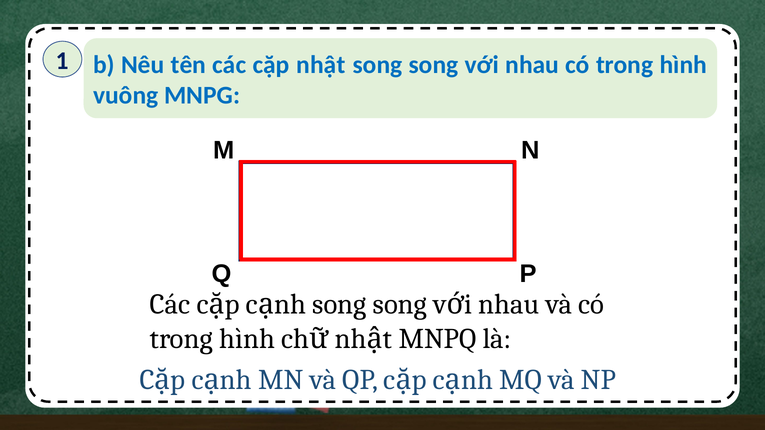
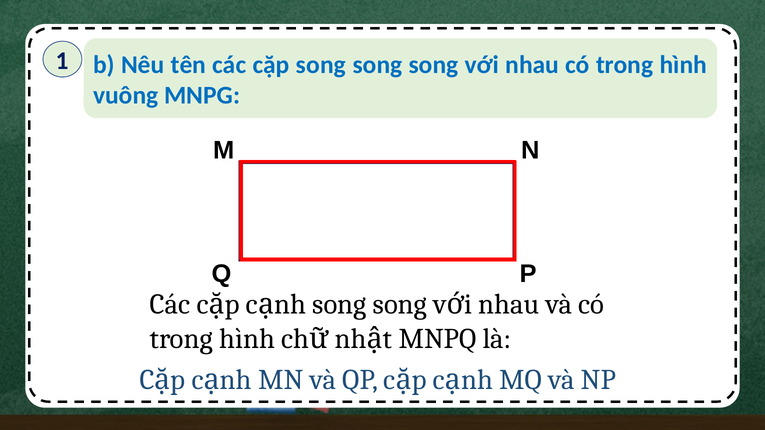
cặp nhật: nhật -> song
